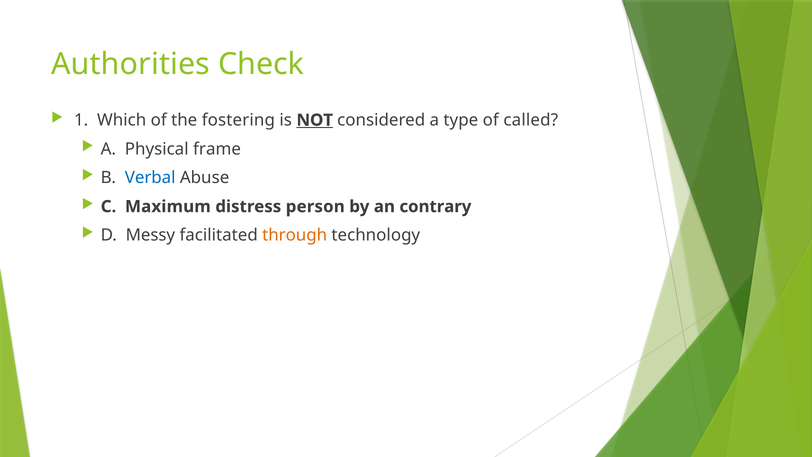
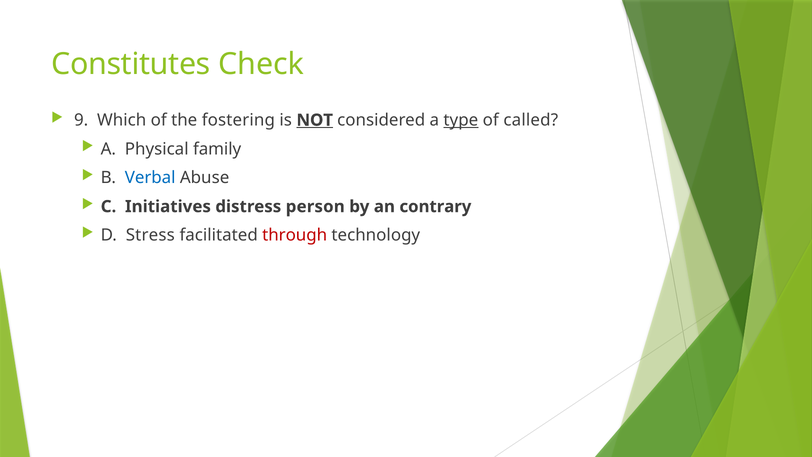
Authorities: Authorities -> Constitutes
1: 1 -> 9
type underline: none -> present
frame: frame -> family
Maximum: Maximum -> Initiatives
Messy: Messy -> Stress
through colour: orange -> red
